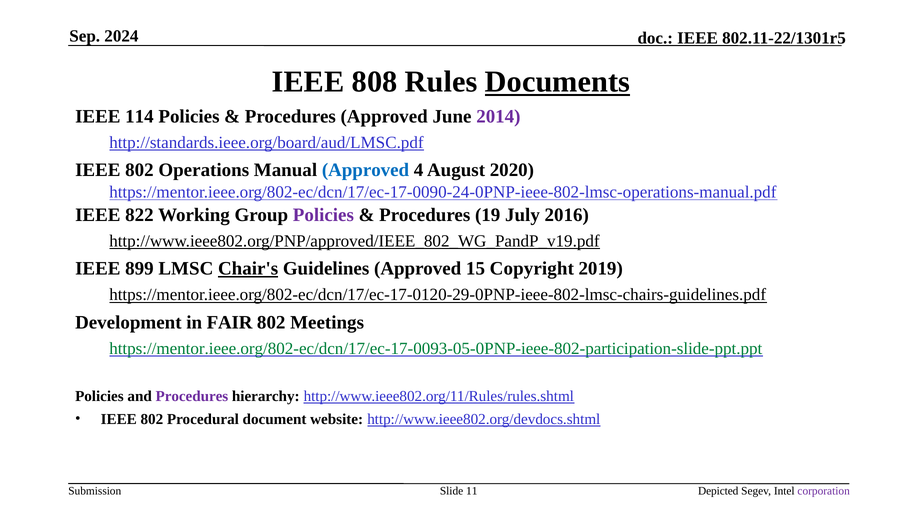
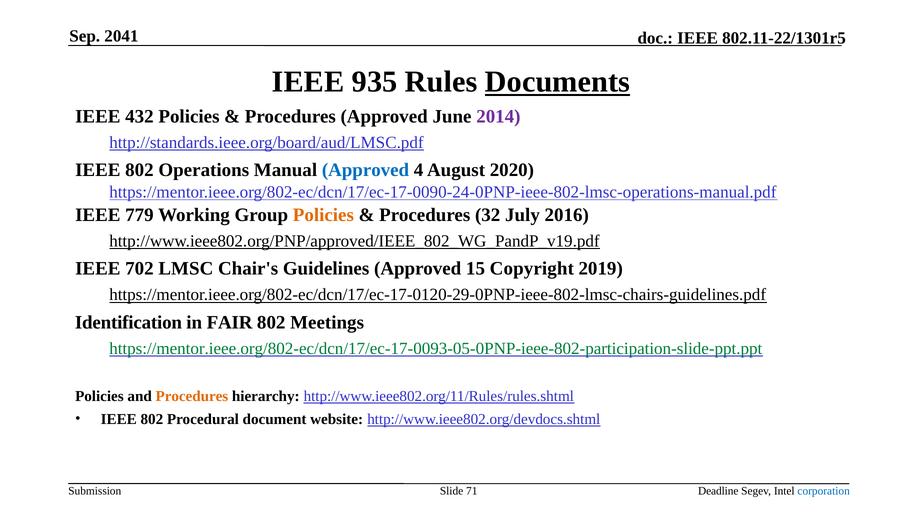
2024: 2024 -> 2041
808: 808 -> 935
114: 114 -> 432
822: 822 -> 779
Policies at (323, 215) colour: purple -> orange
19: 19 -> 32
899: 899 -> 702
Chair's underline: present -> none
Development: Development -> Identification
Procedures at (192, 396) colour: purple -> orange
11: 11 -> 71
Depicted: Depicted -> Deadline
corporation colour: purple -> blue
